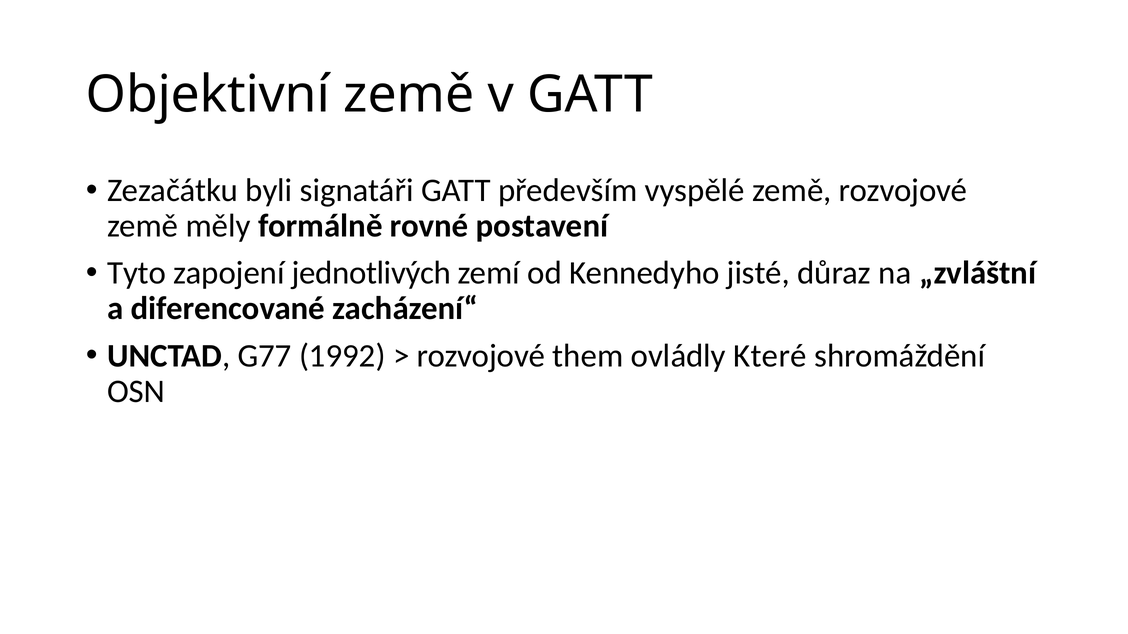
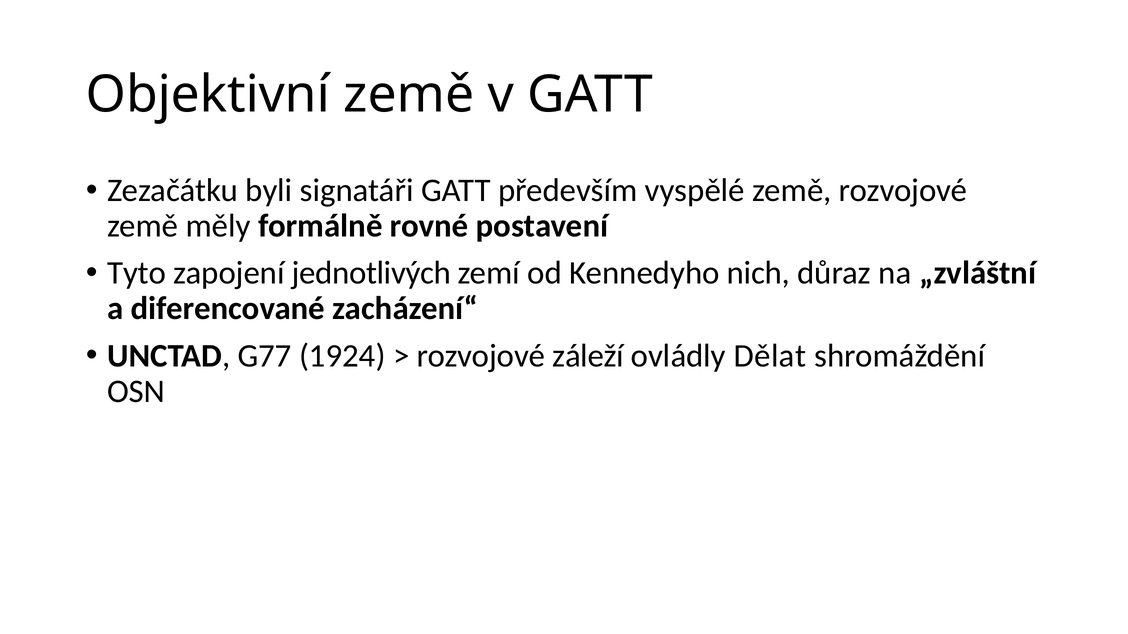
jisté: jisté -> nich
1992: 1992 -> 1924
them: them -> záleží
Které: Které -> Dělat
